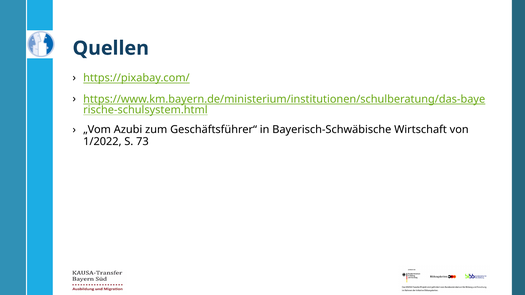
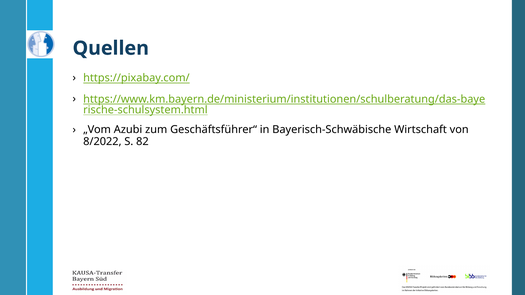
1/2022: 1/2022 -> 8/2022
73: 73 -> 82
